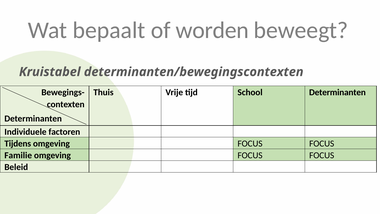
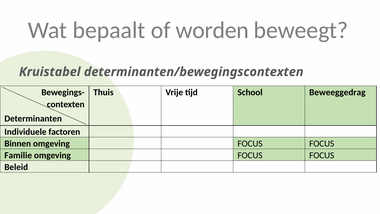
School Determinanten: Determinanten -> Beweeggedrag
Tijdens: Tijdens -> Binnen
